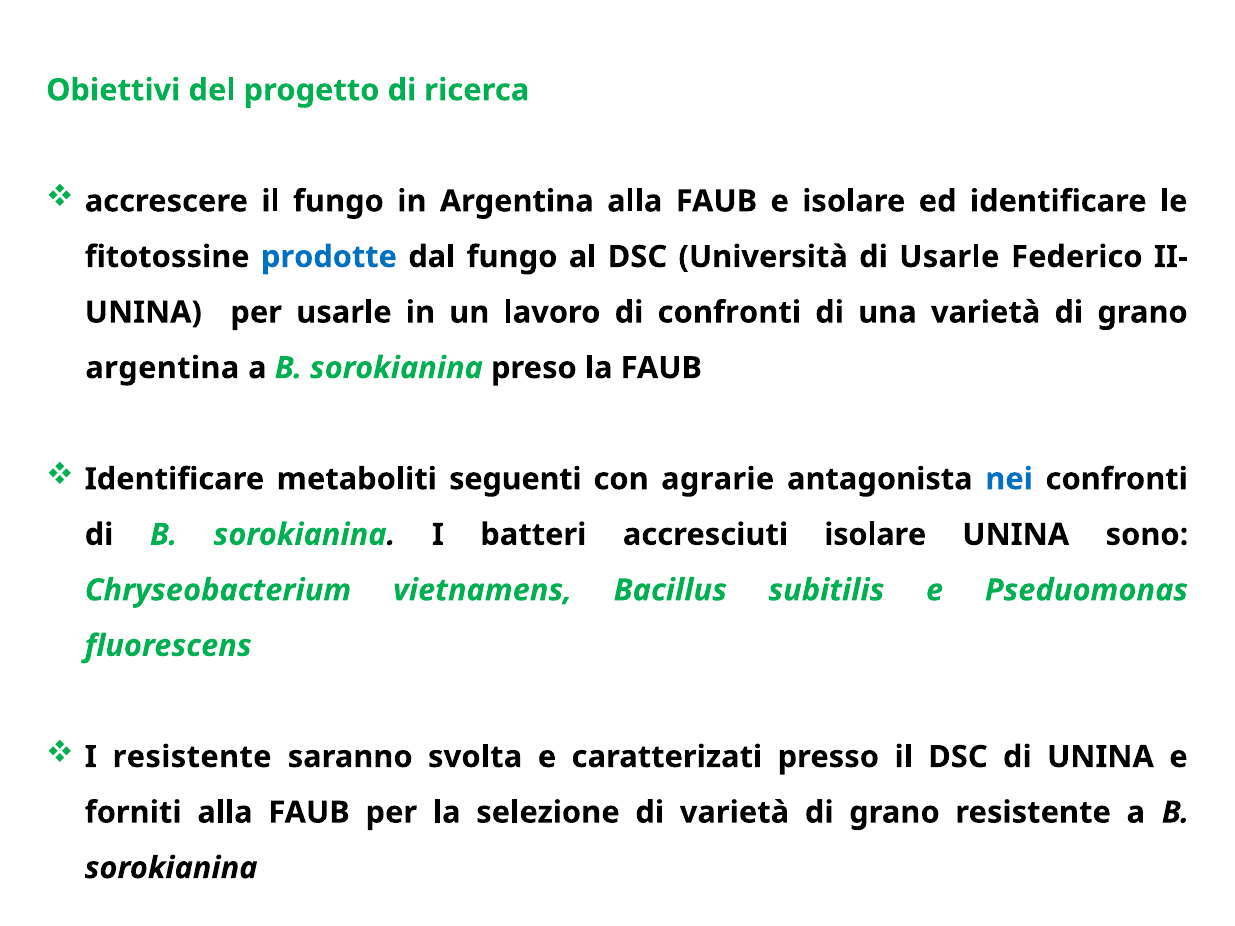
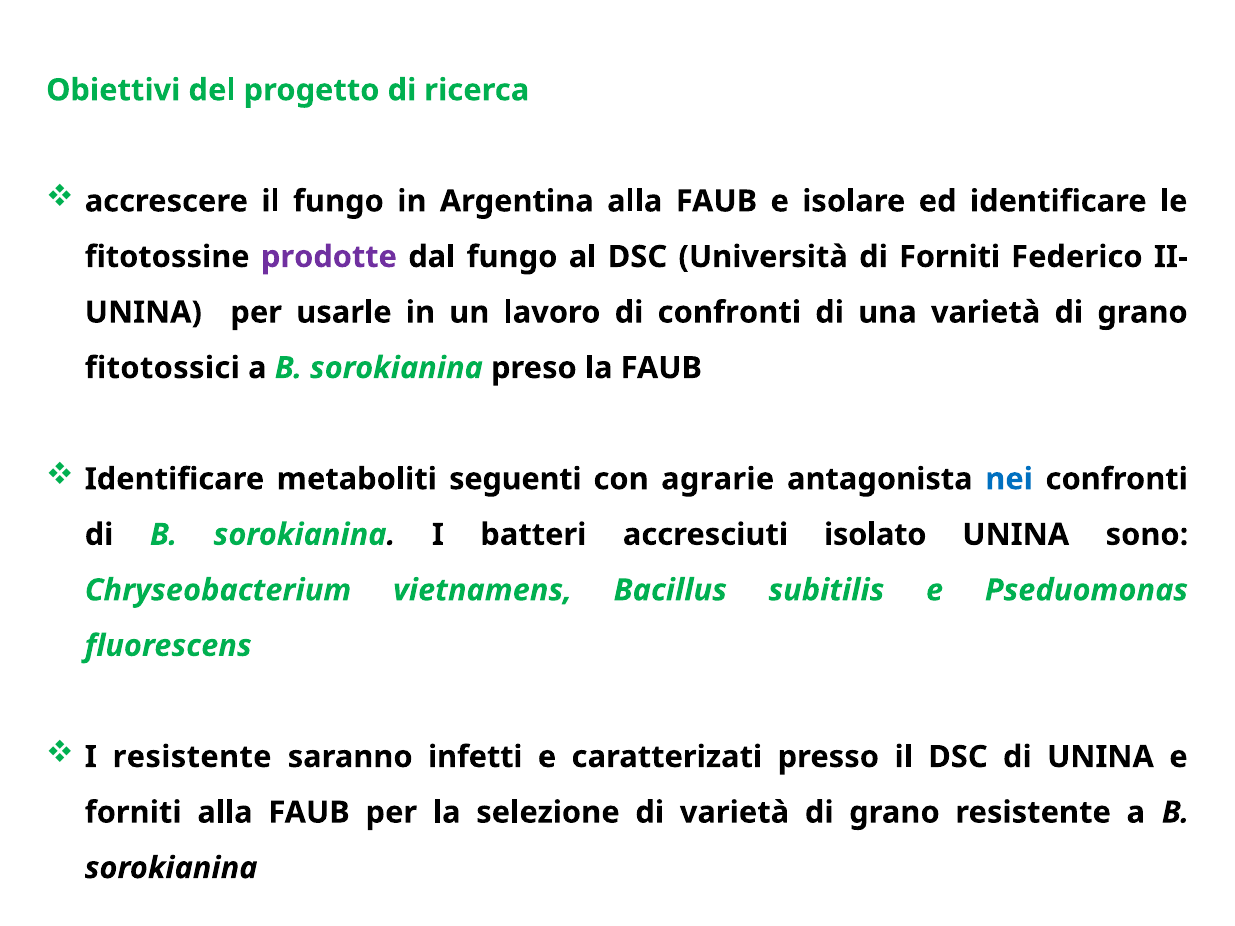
prodotte colour: blue -> purple
di Usarle: Usarle -> Forniti
argentina at (162, 368): argentina -> fitotossici
accresciuti isolare: isolare -> isolato
svolta: svolta -> infetti
